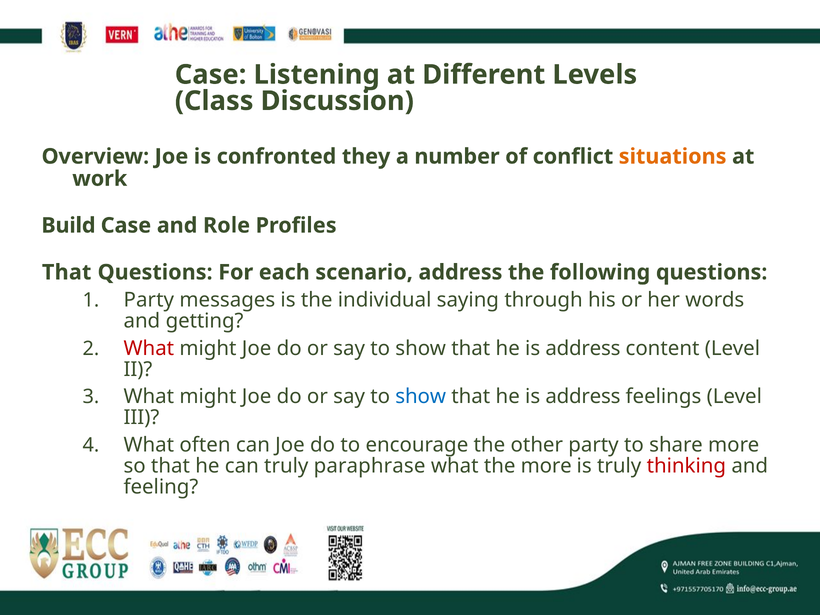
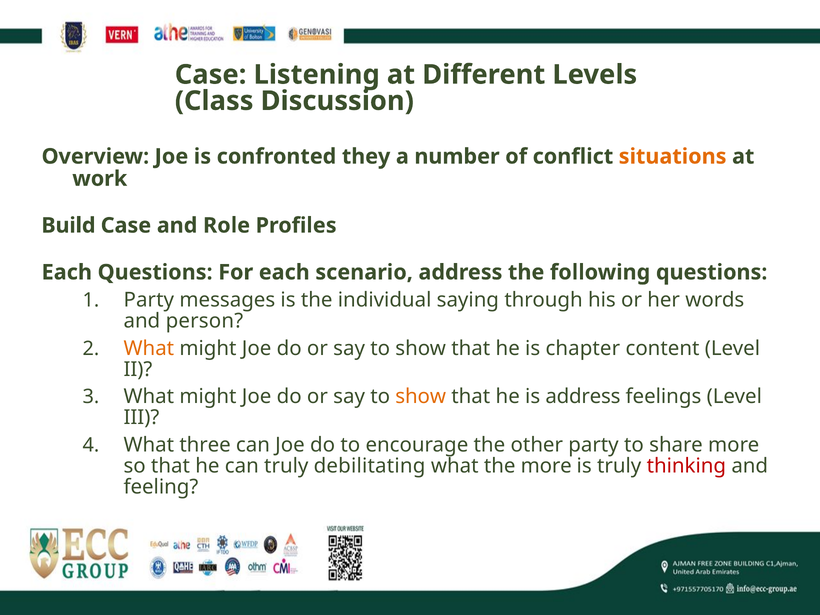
That at (67, 272): That -> Each
getting: getting -> person
What at (149, 348) colour: red -> orange
address at (583, 348): address -> chapter
show at (421, 397) colour: blue -> orange
often: often -> three
paraphrase: paraphrase -> debilitating
